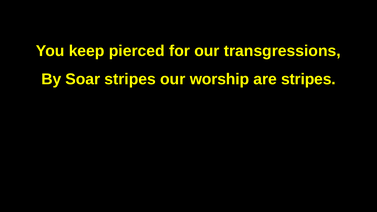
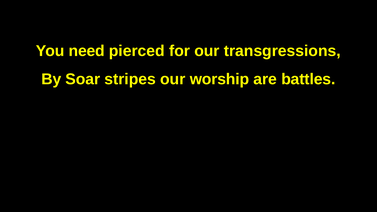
keep: keep -> need
are stripes: stripes -> battles
